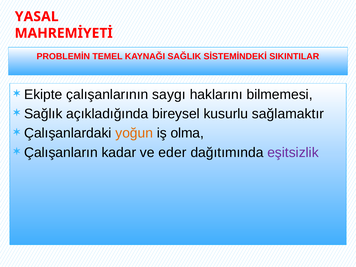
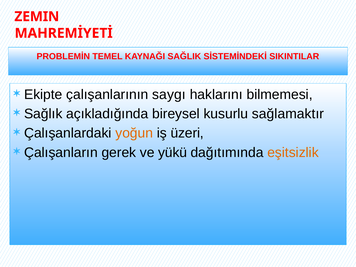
YASAL: YASAL -> ZEMIN
olma: olma -> üzeri
kadar: kadar -> gerek
eder: eder -> yükü
eşitsizlik colour: purple -> orange
